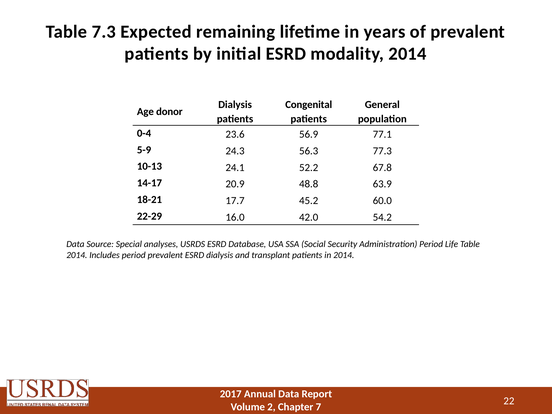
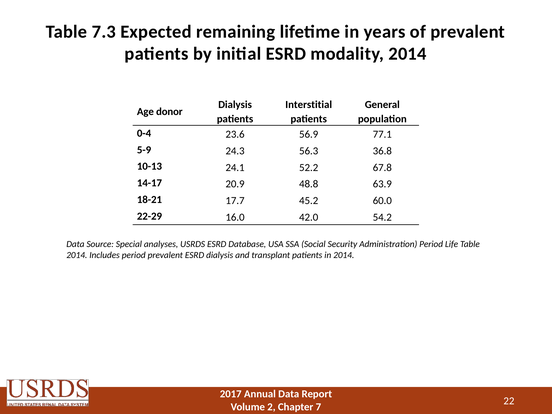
Congenital: Congenital -> Interstitial
77.3: 77.3 -> 36.8
